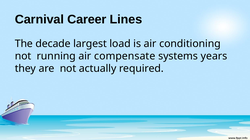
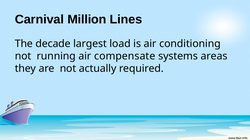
Career: Career -> Million
years: years -> areas
